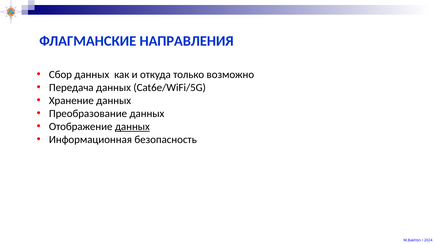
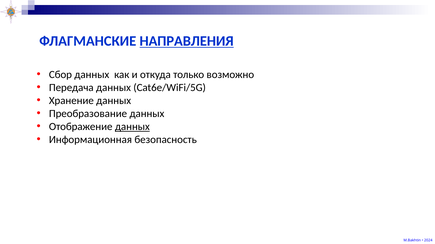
НАПРАВЛЕНИЯ underline: none -> present
